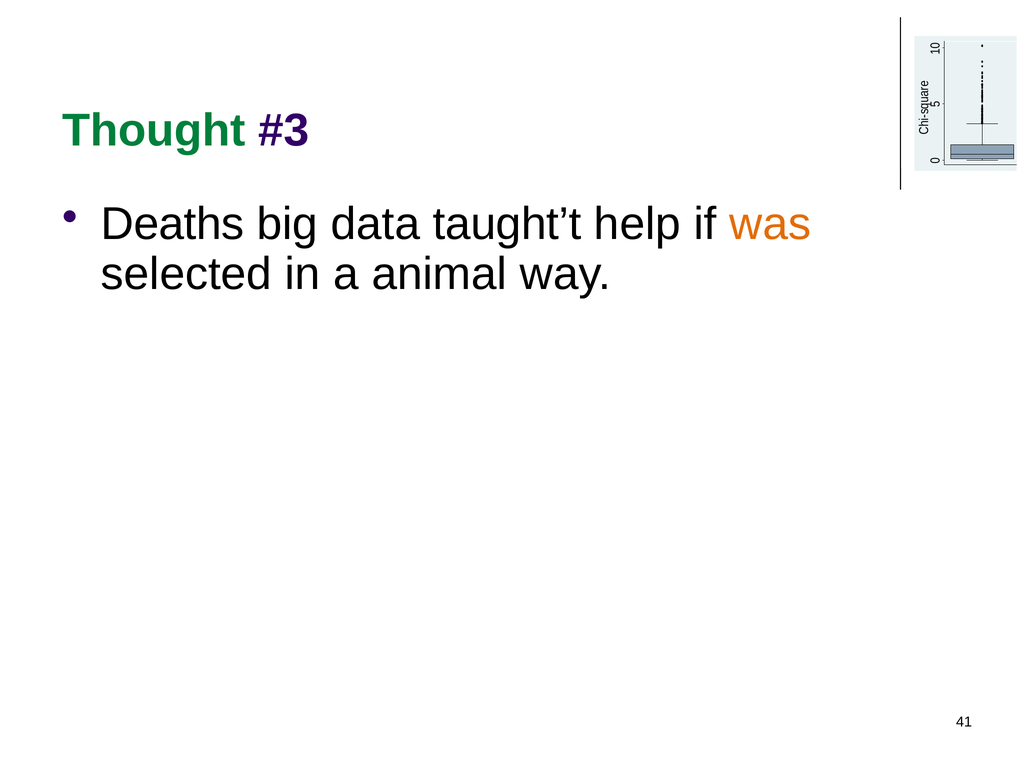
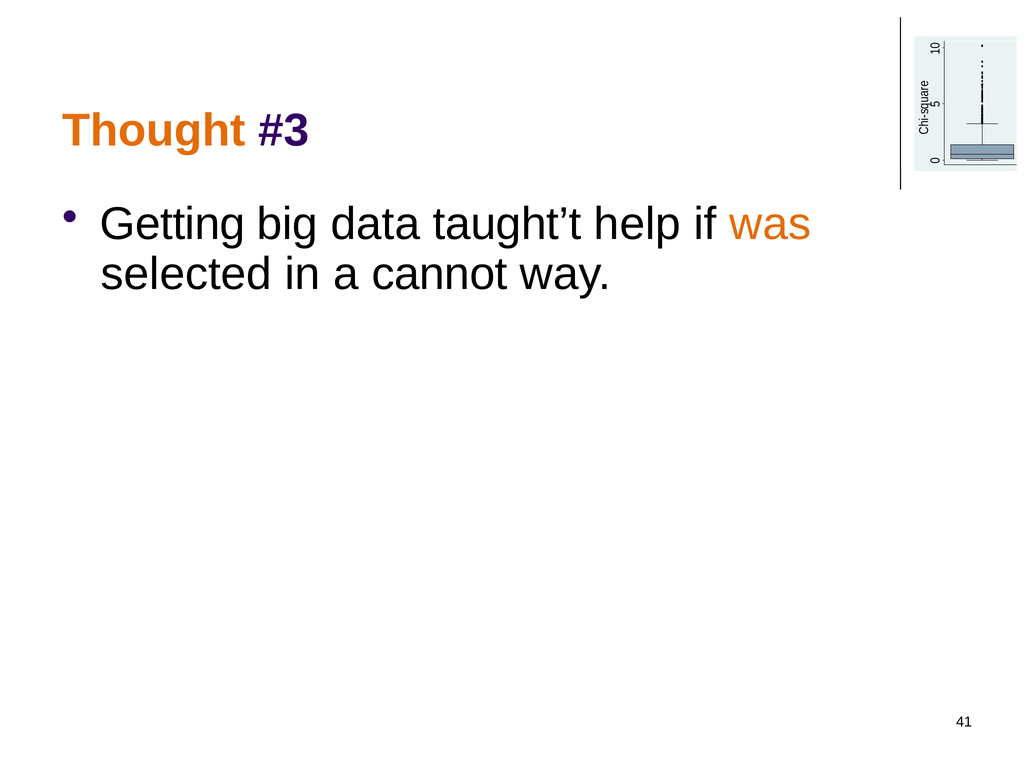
Thought colour: green -> orange
Deaths: Deaths -> Getting
animal: animal -> cannot
